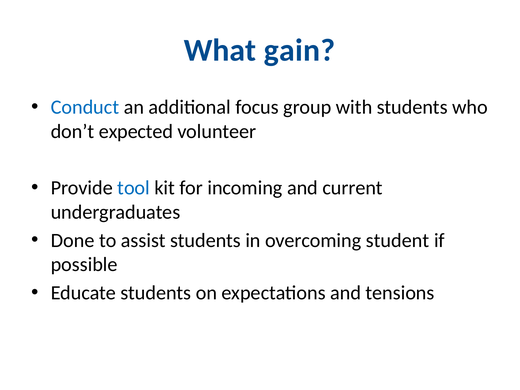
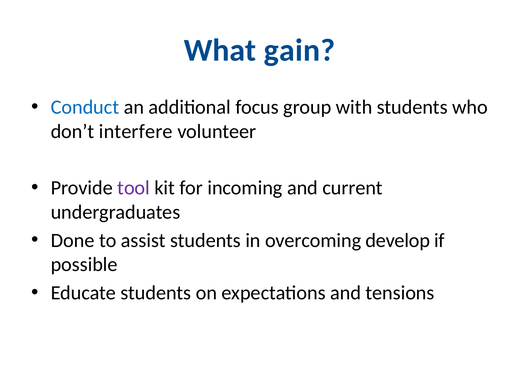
expected: expected -> interfere
tool colour: blue -> purple
student: student -> develop
